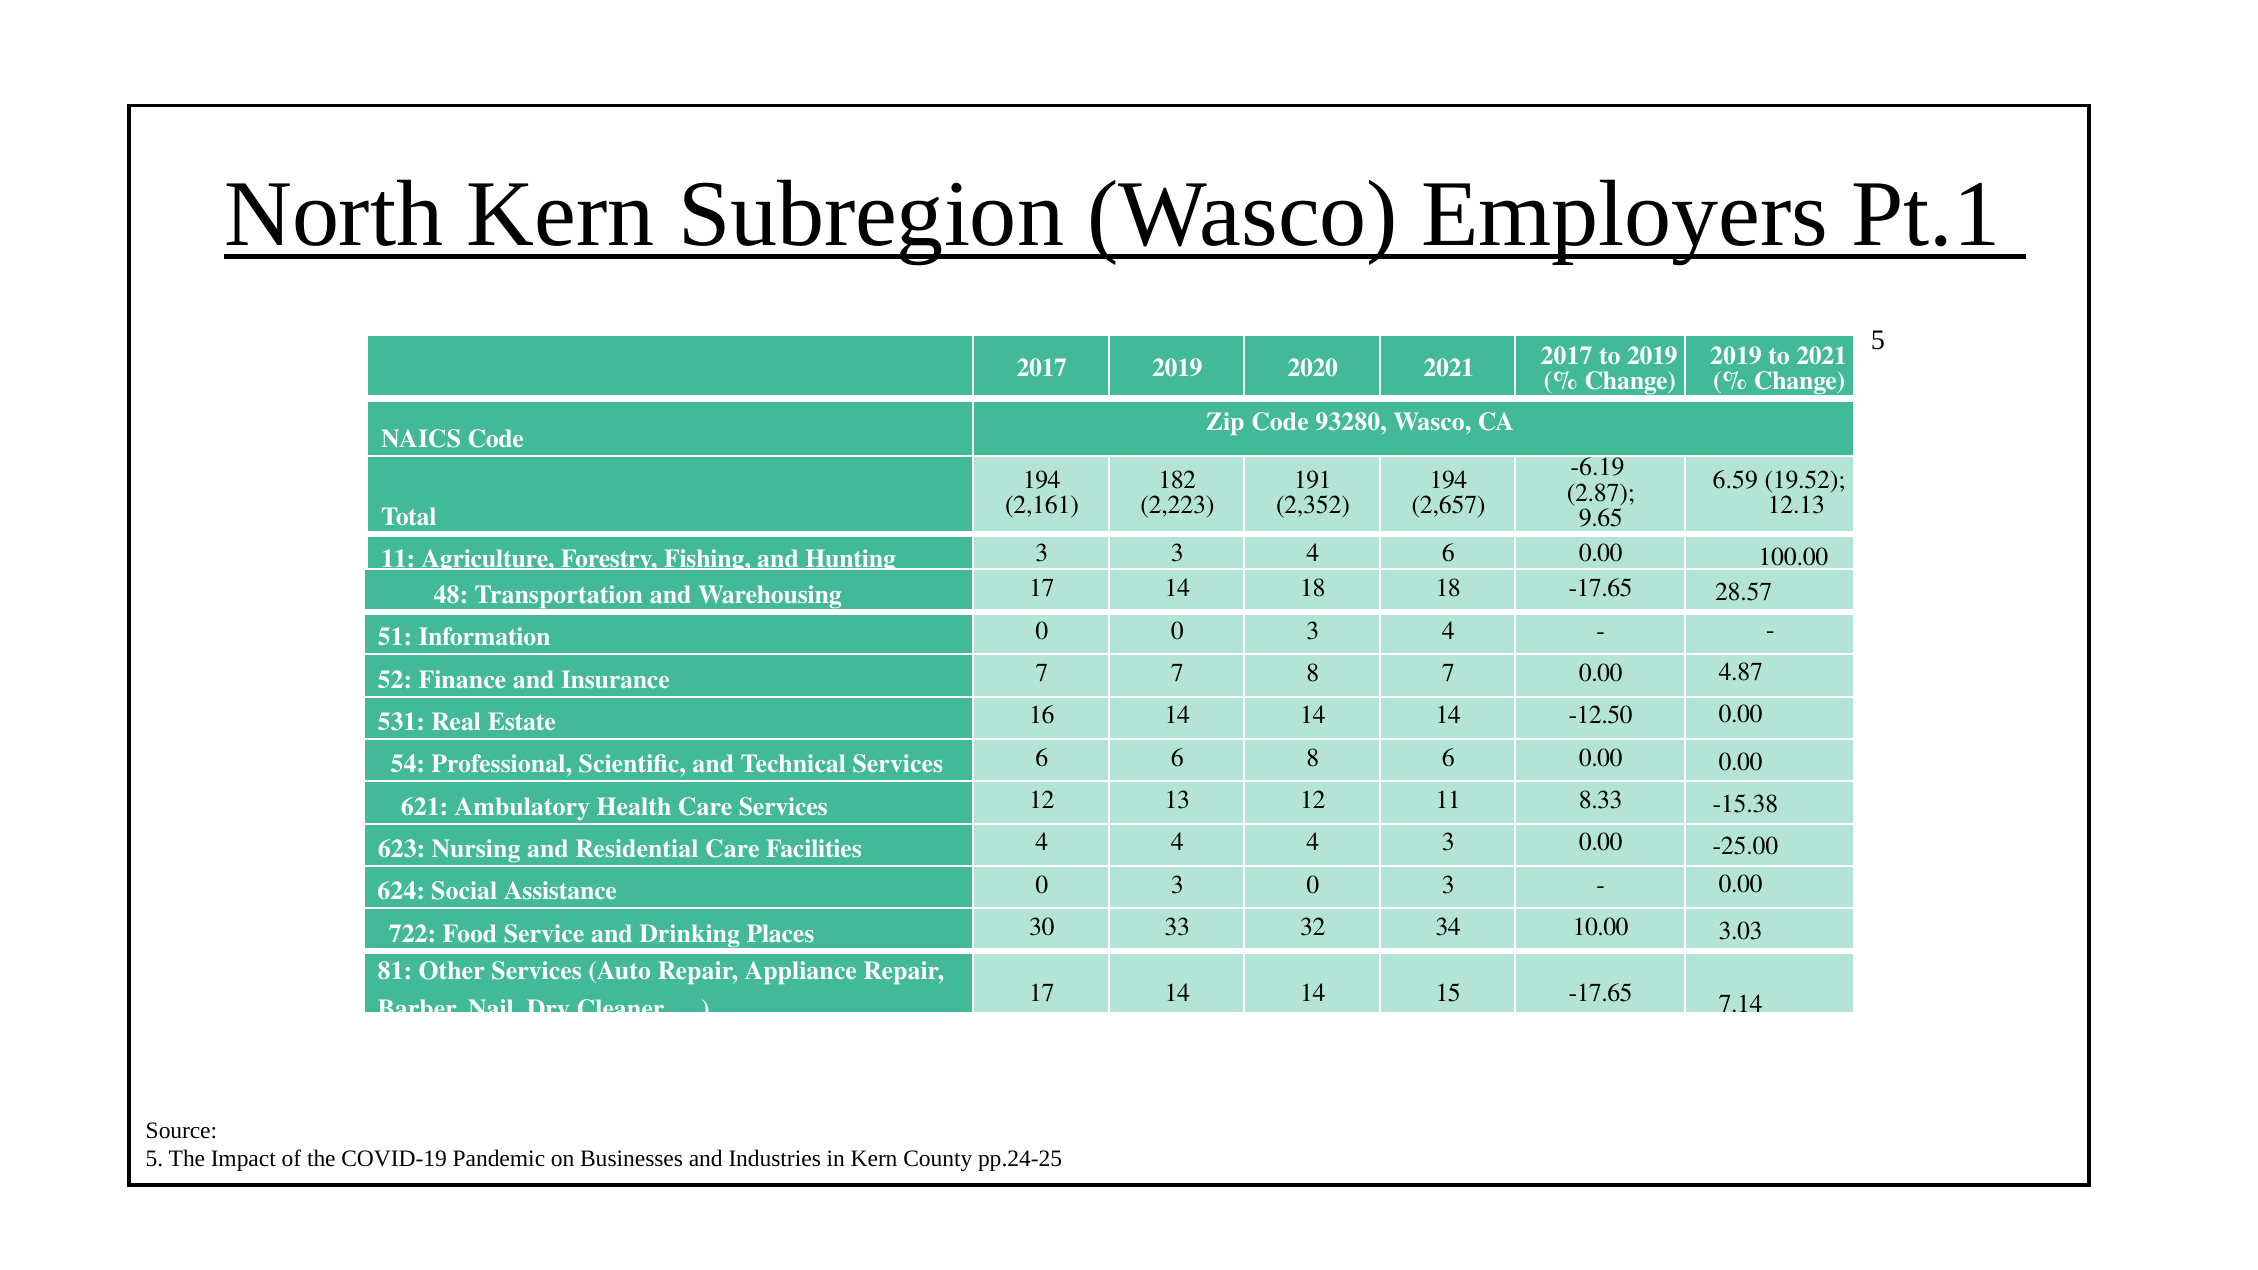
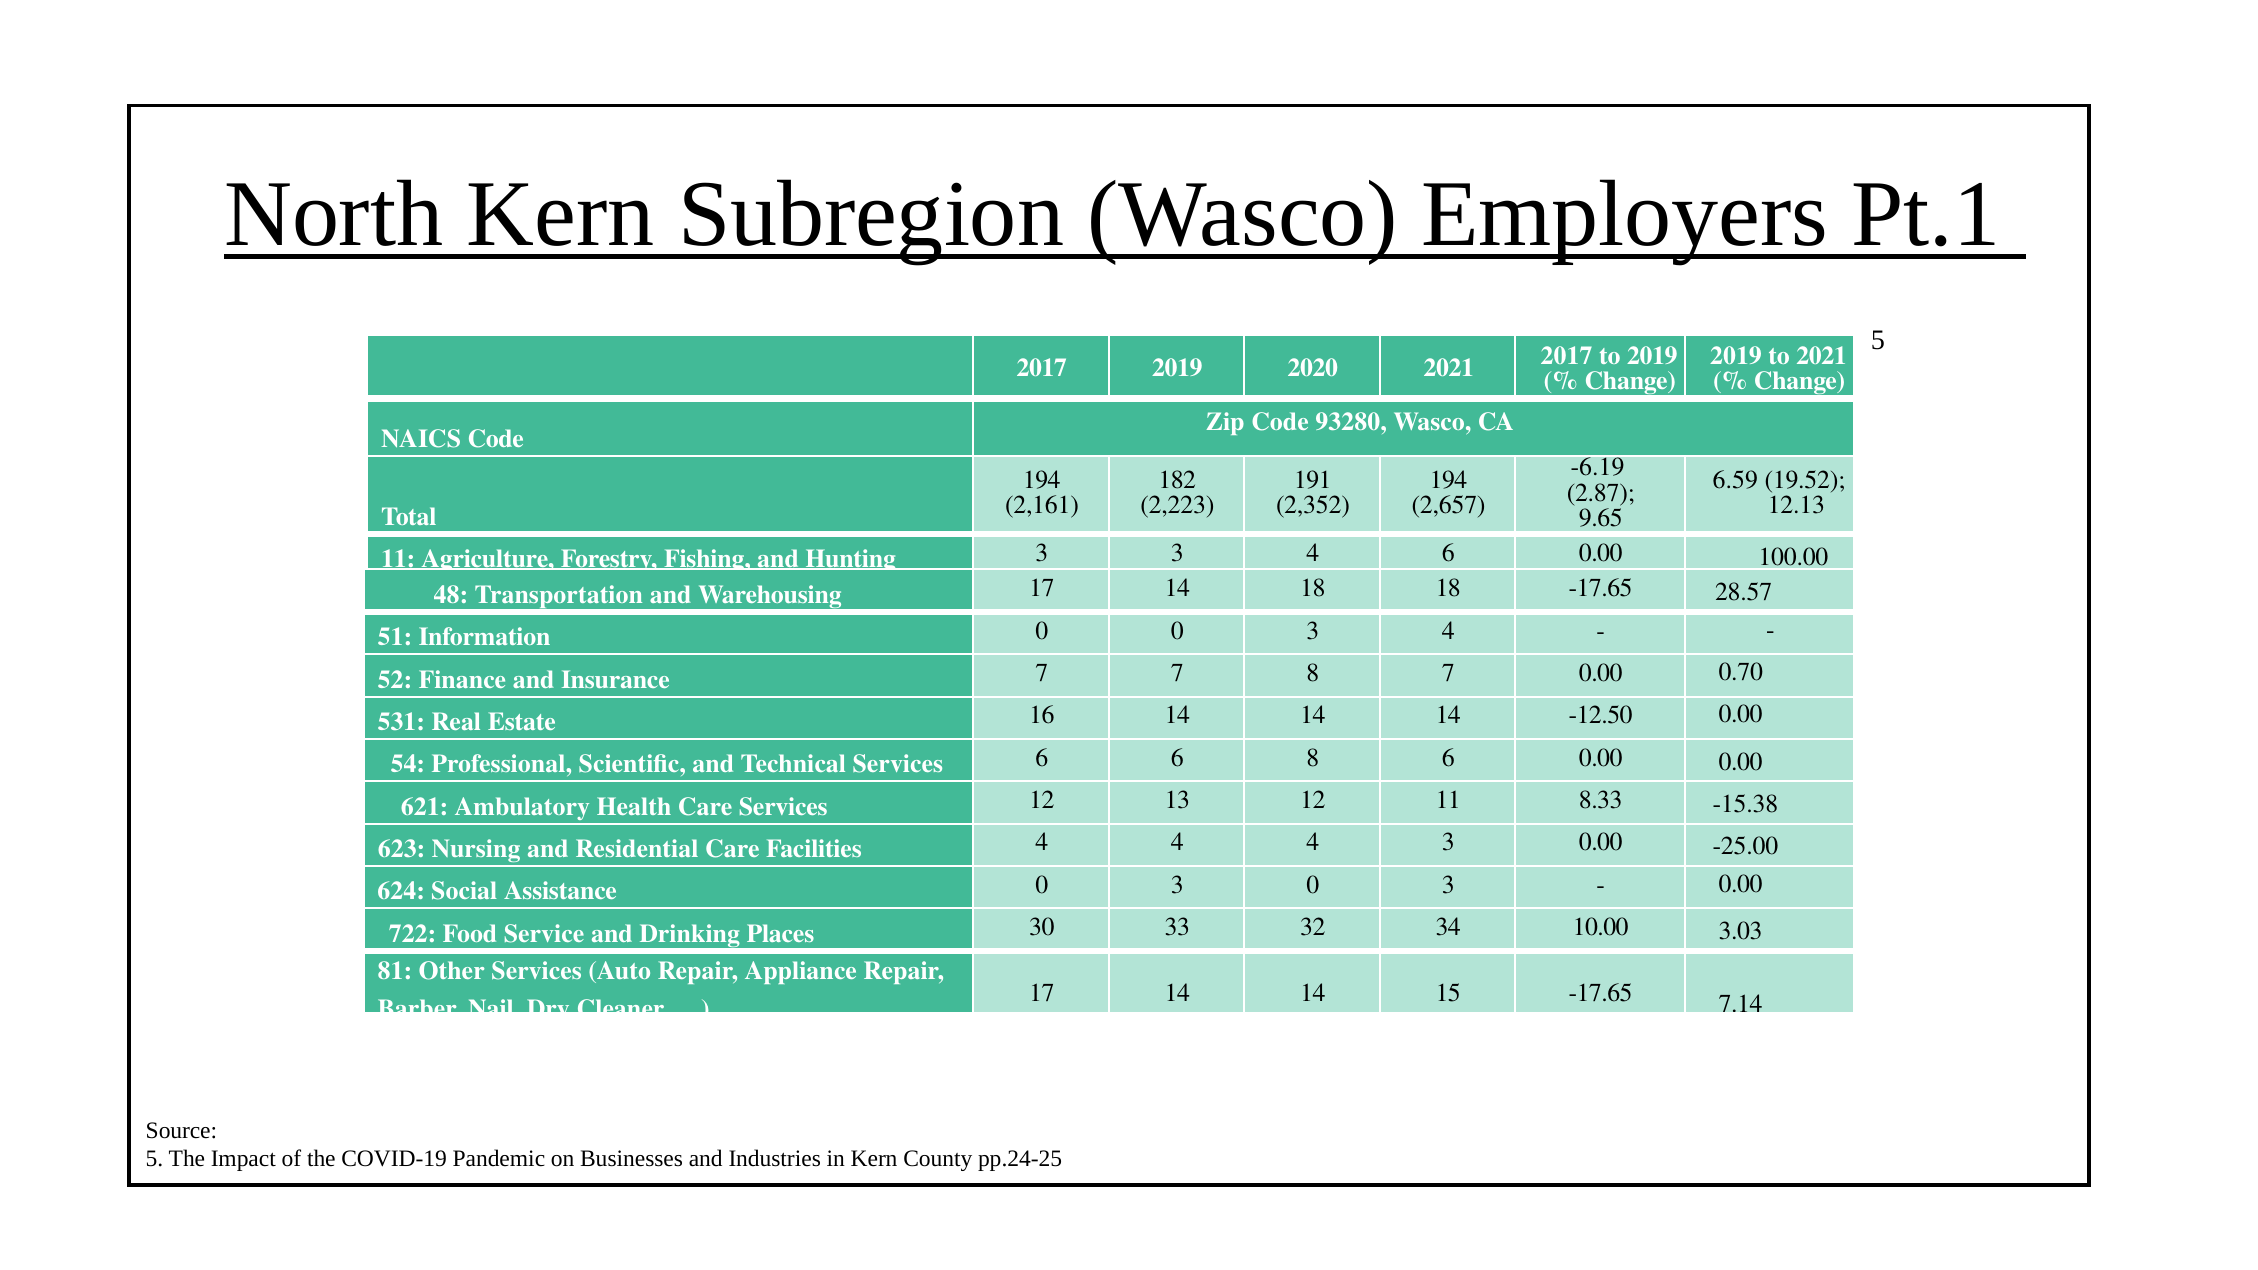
4.87: 4.87 -> 0.70
